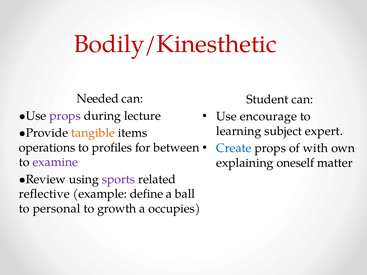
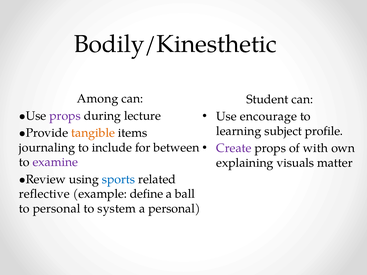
Bodily/Kinesthetic colour: red -> black
Needed: Needed -> Among
expert: expert -> profile
Create colour: blue -> purple
operations: operations -> journaling
profiles: profiles -> include
oneself: oneself -> visuals
sports colour: purple -> blue
growth: growth -> system
a occupies: occupies -> personal
